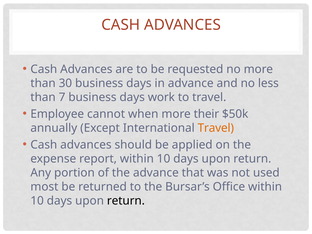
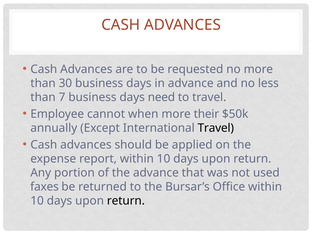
work: work -> need
Travel at (216, 128) colour: orange -> black
most: most -> faxes
